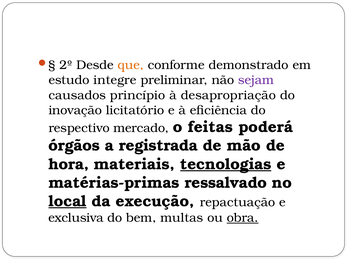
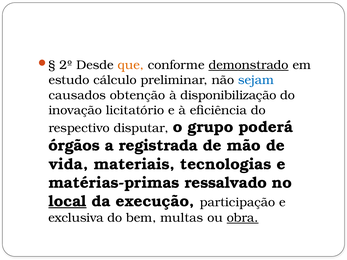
demonstrado underline: none -> present
integre: integre -> cálculo
sejam colour: purple -> blue
princípio: princípio -> obtenção
desapropriação: desapropriação -> disponibilização
mercado: mercado -> disputar
feitas: feitas -> grupo
hora: hora -> vida
tecnologias underline: present -> none
repactuação: repactuação -> participação
